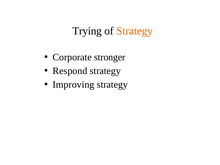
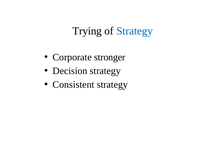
Strategy at (135, 31) colour: orange -> blue
Respond: Respond -> Decision
Improving: Improving -> Consistent
